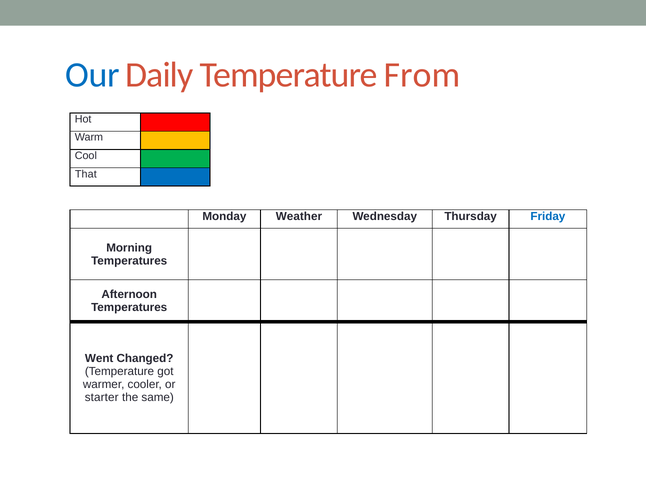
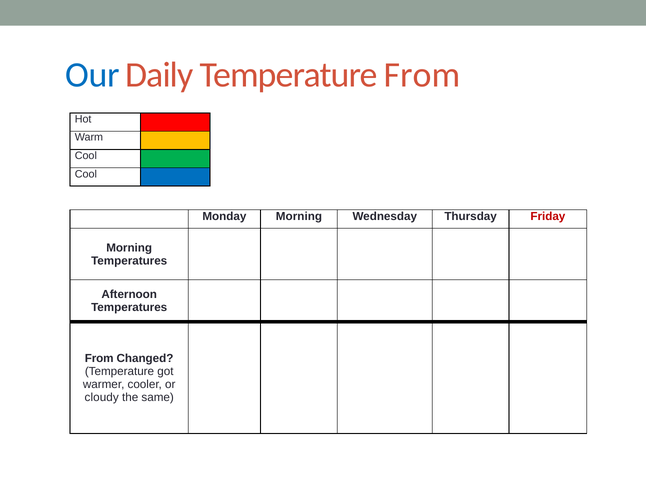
That at (86, 174): That -> Cool
Monday Weather: Weather -> Morning
Friday colour: blue -> red
Went at (99, 359): Went -> From
starter: starter -> cloudy
